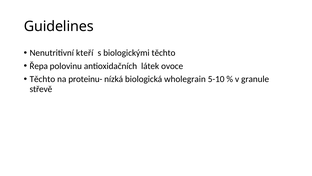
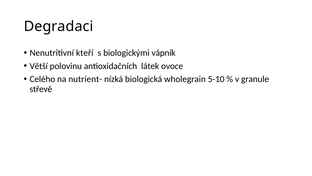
Guidelines: Guidelines -> Degradaci
biologickými těchto: těchto -> vápník
Řepa: Řepa -> Větší
Těchto at (42, 79): Těchto -> Celého
proteinu-: proteinu- -> nutrient-
